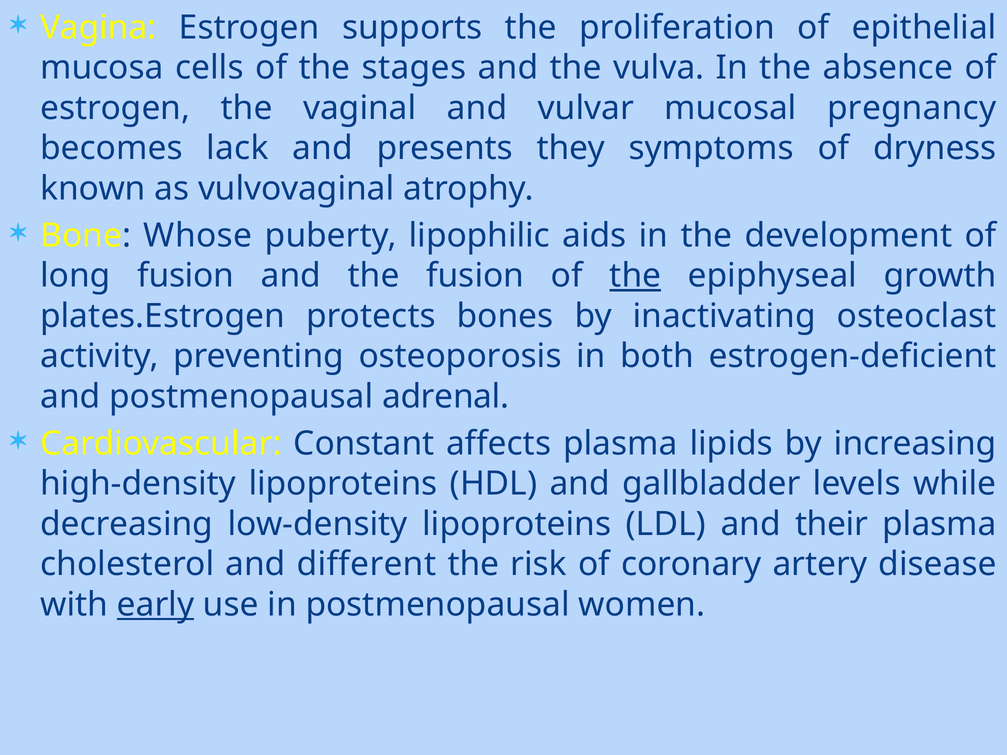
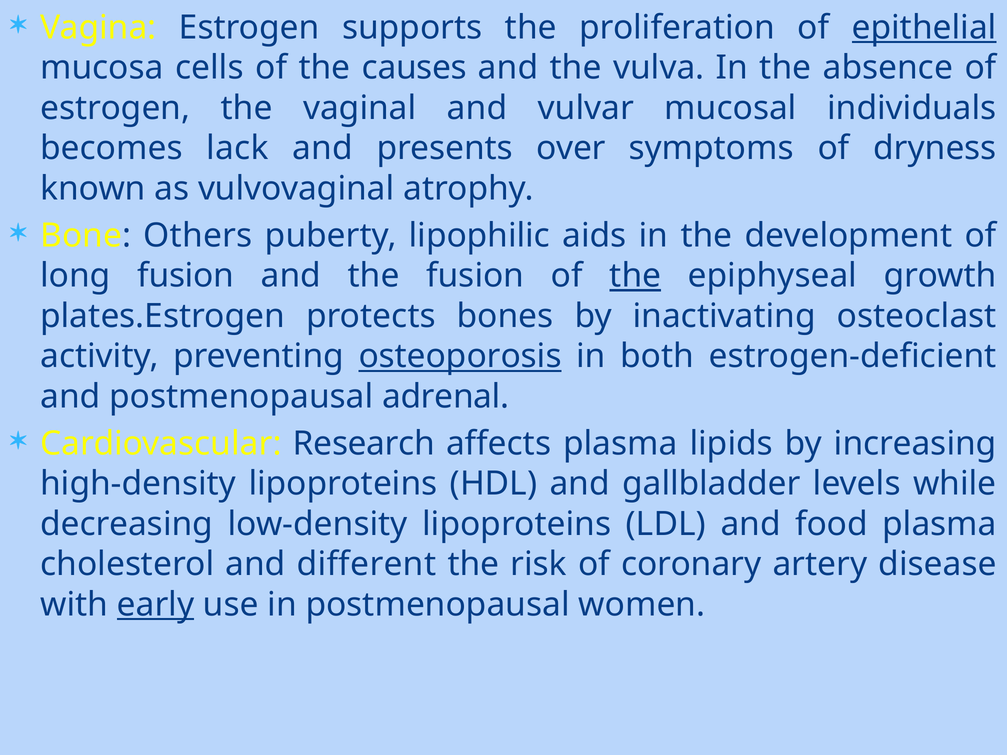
epithelial underline: none -> present
stages: stages -> causes
pregnancy: pregnancy -> individuals
they: they -> over
Whose: Whose -> Others
osteoporosis underline: none -> present
Constant: Constant -> Research
their: their -> food
